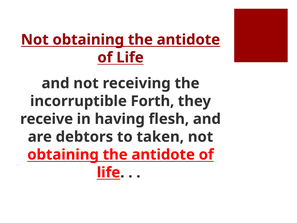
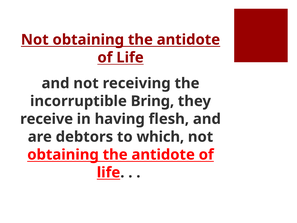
Forth: Forth -> Bring
taken: taken -> which
